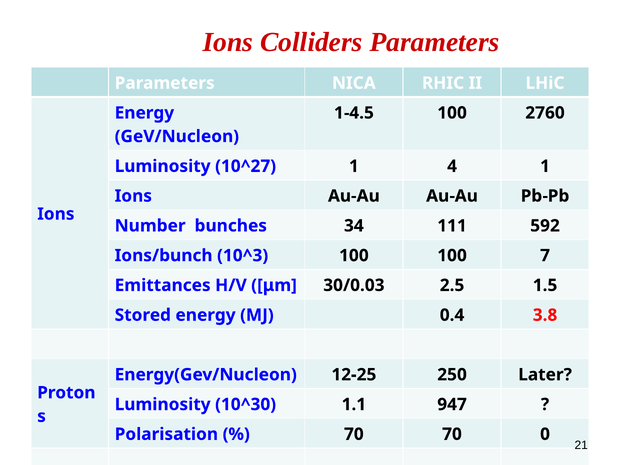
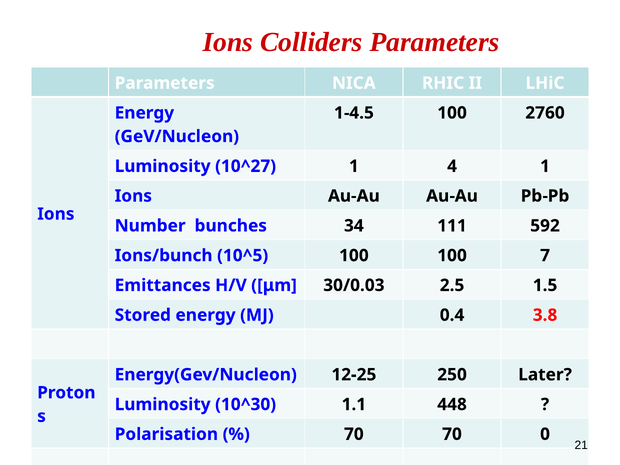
10^3: 10^3 -> 10^5
947: 947 -> 448
